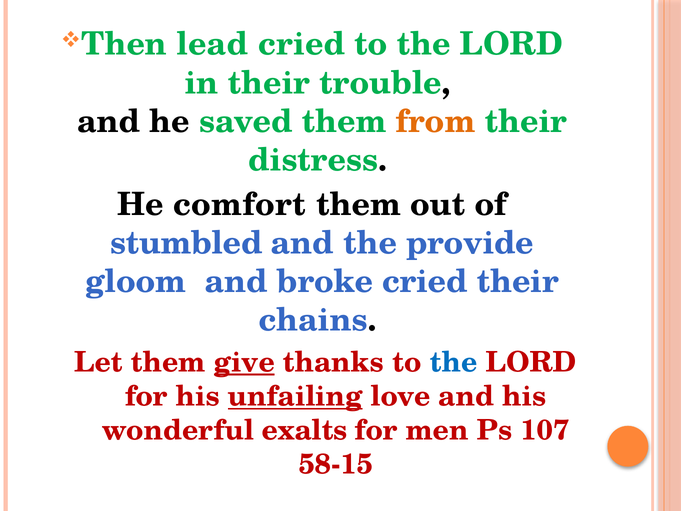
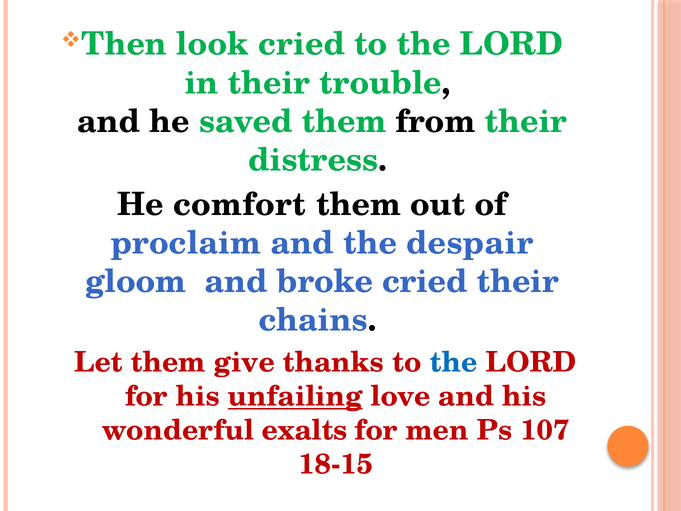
lead: lead -> look
from colour: orange -> black
stumbled: stumbled -> proclaim
provide: provide -> despair
give underline: present -> none
58-15: 58-15 -> 18-15
